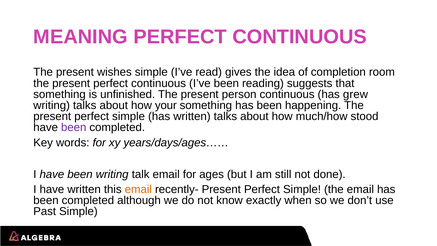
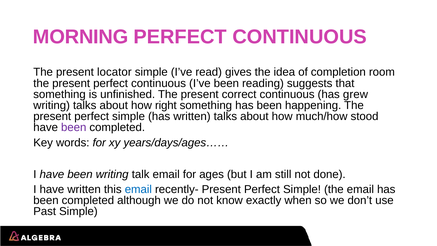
MEANING: MEANING -> MORNING
wishes: wishes -> locator
person: person -> correct
your: your -> right
email at (138, 189) colour: orange -> blue
